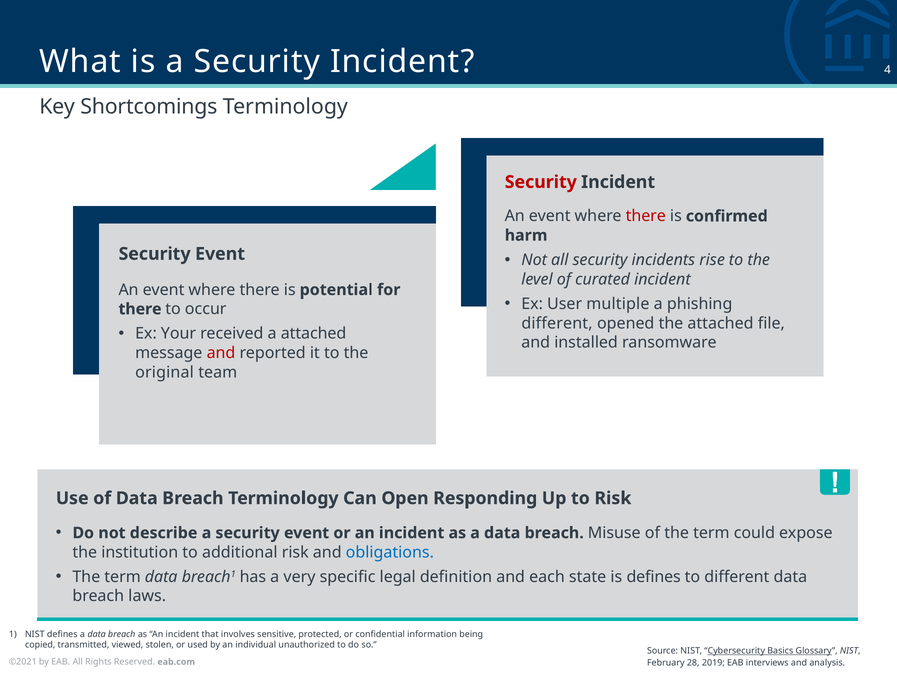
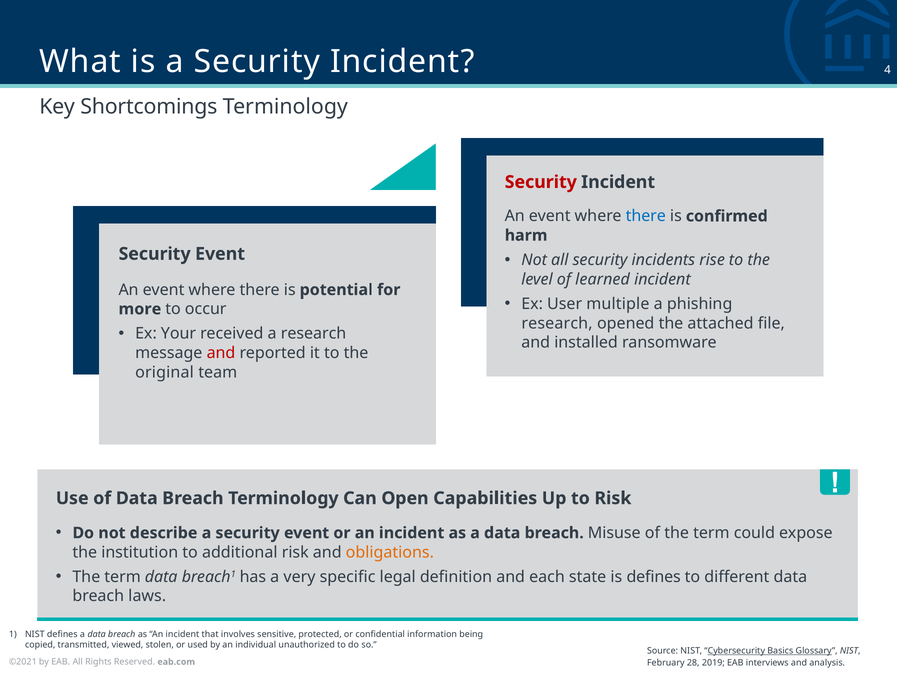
there at (646, 216) colour: red -> blue
curated: curated -> learned
there at (140, 309): there -> more
different at (557, 323): different -> research
a attached: attached -> research
Responding: Responding -> Capabilities
obligations colour: blue -> orange
